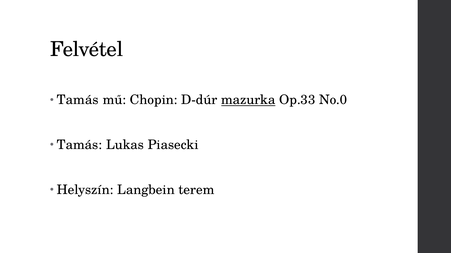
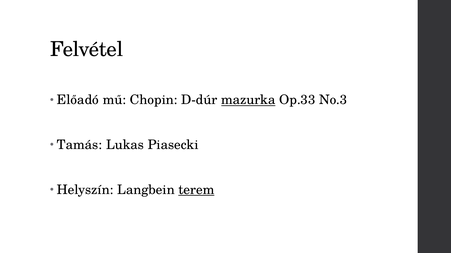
Tamás at (78, 100): Tamás -> Előadó
No.0: No.0 -> No.3
terem underline: none -> present
